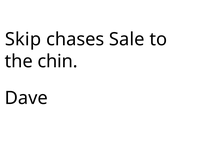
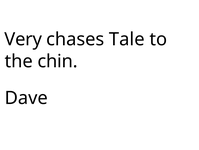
Skip: Skip -> Very
Sale: Sale -> Tale
